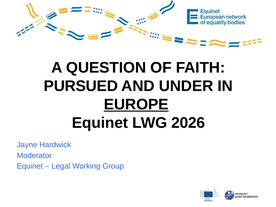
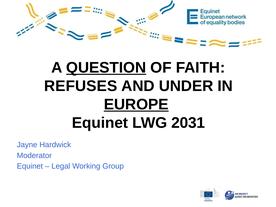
QUESTION underline: none -> present
PURSUED: PURSUED -> REFUSES
2026: 2026 -> 2031
